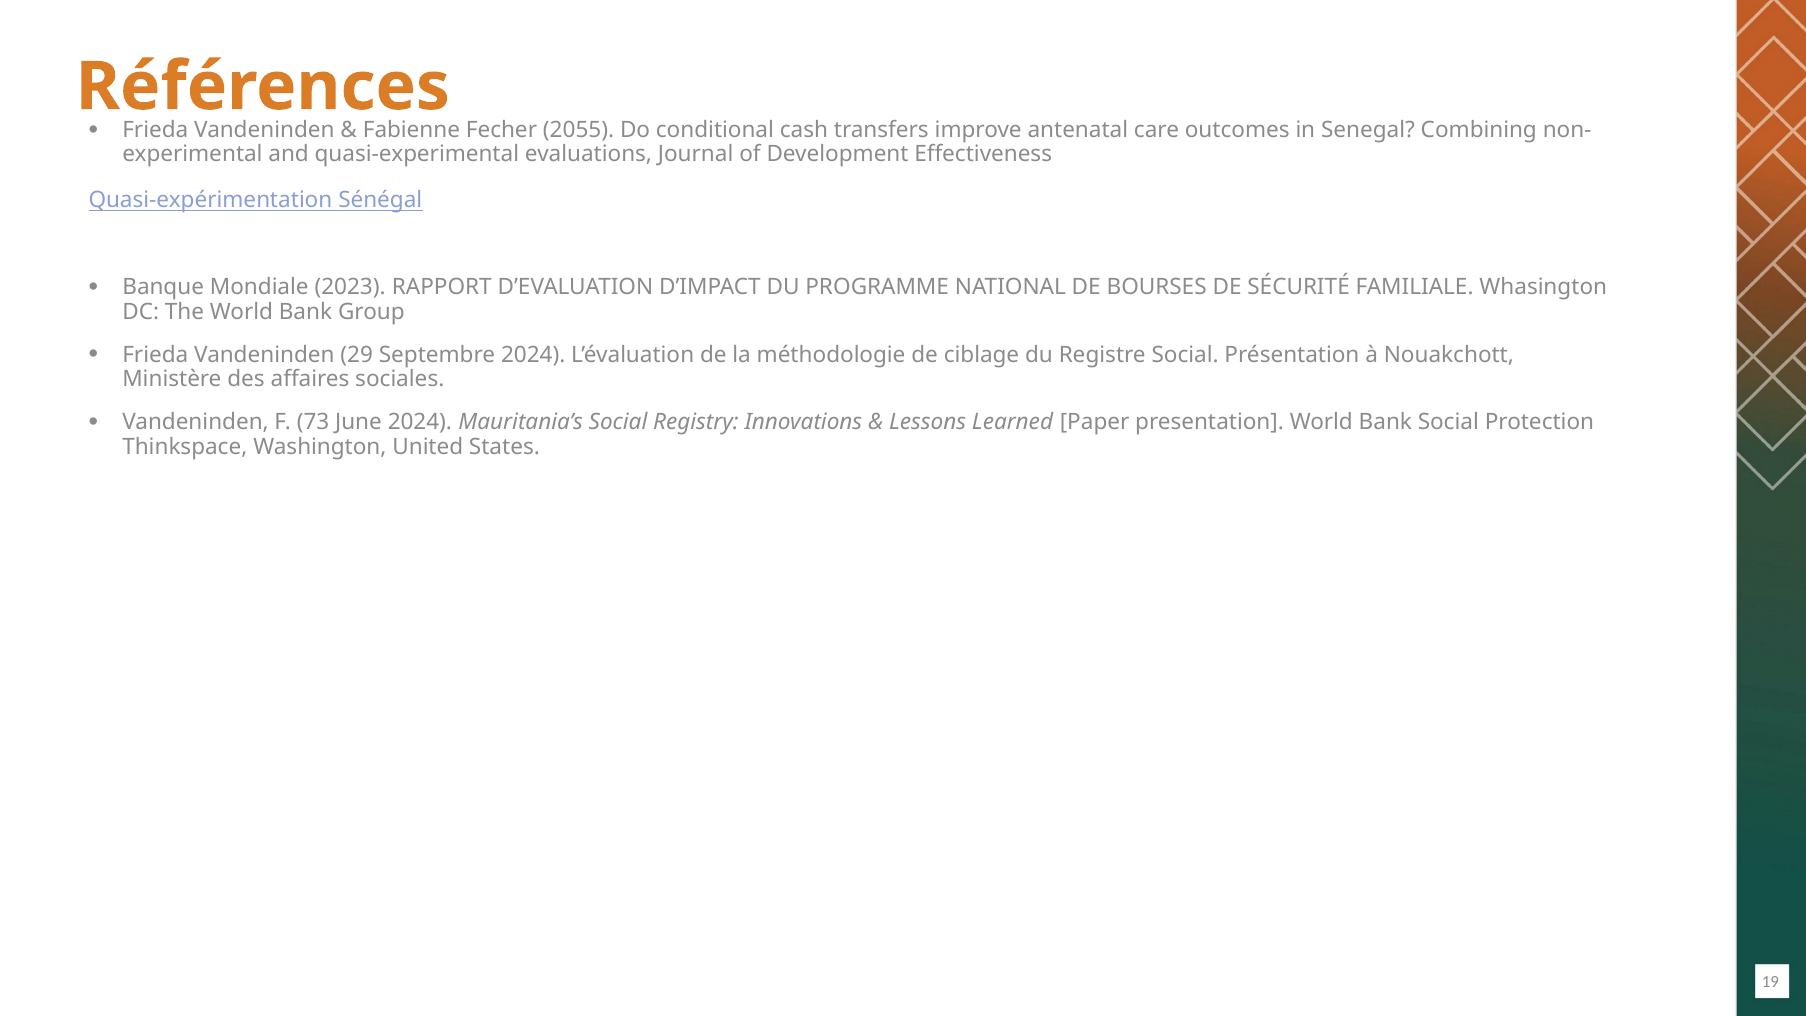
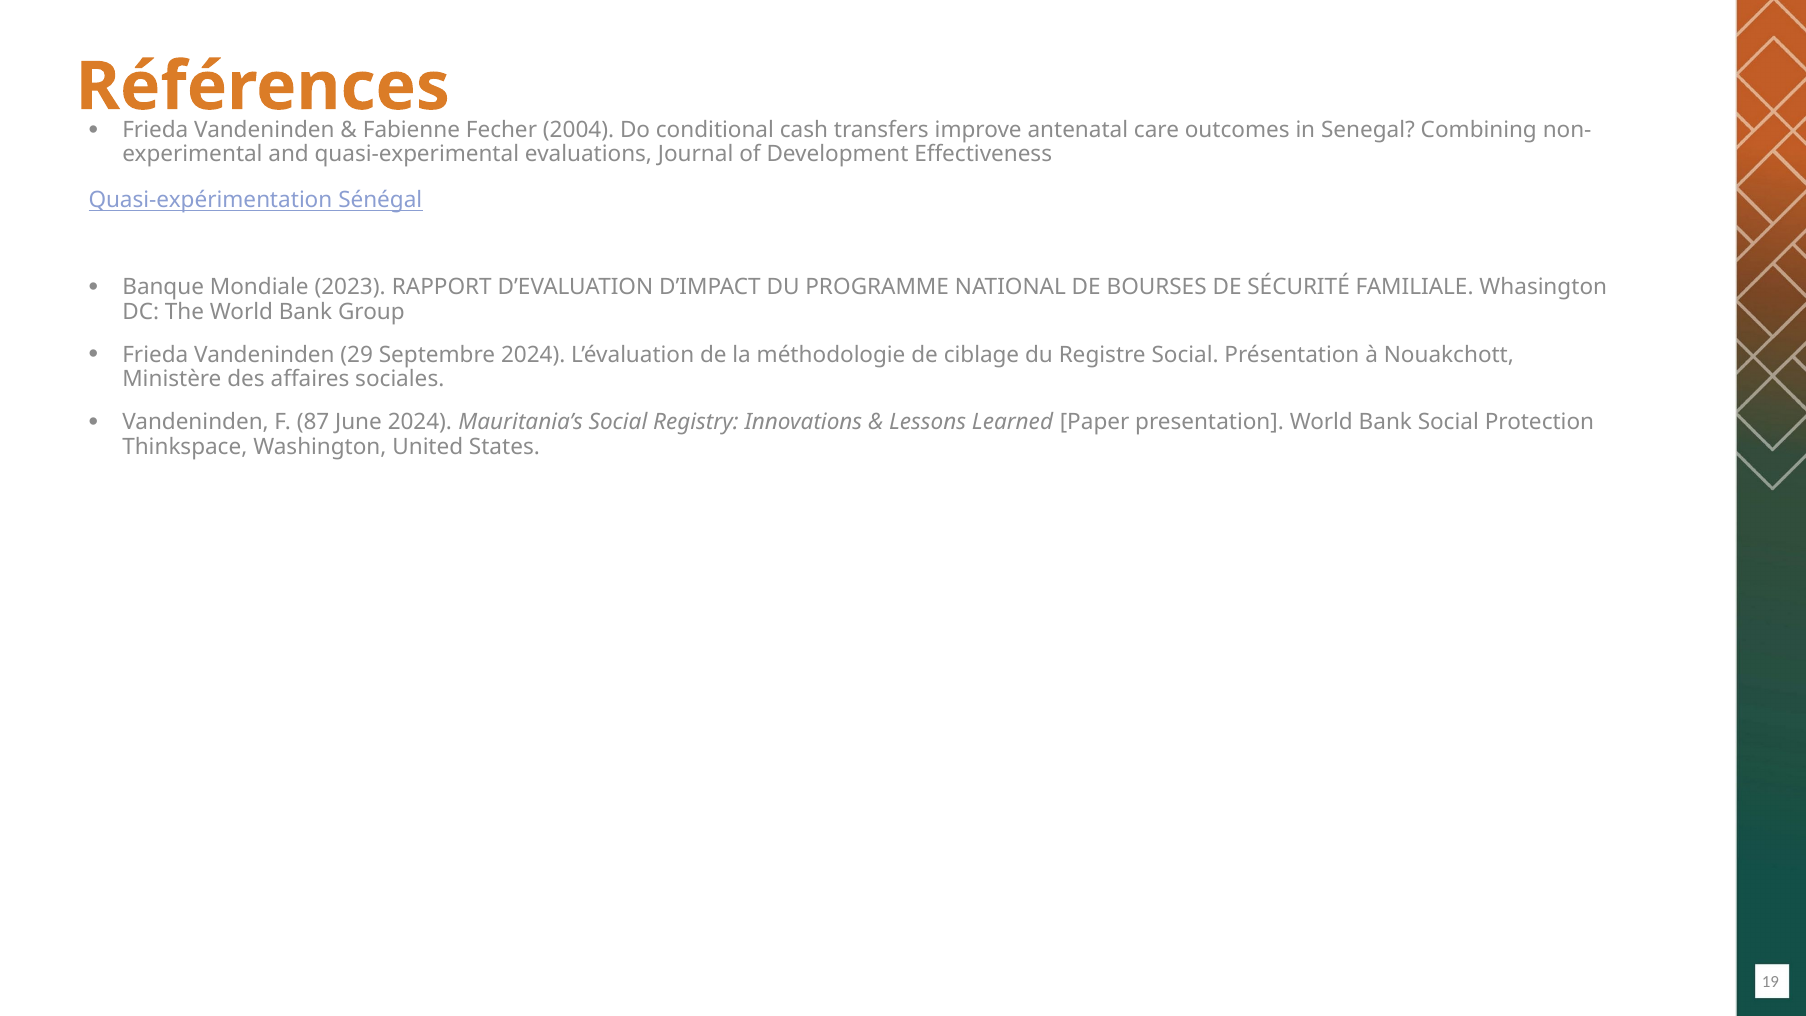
2055: 2055 -> 2004
73: 73 -> 87
